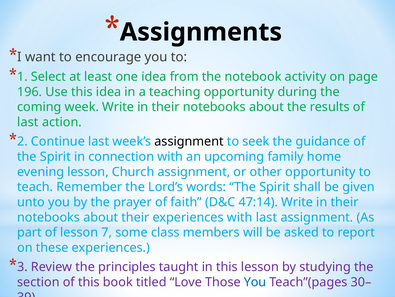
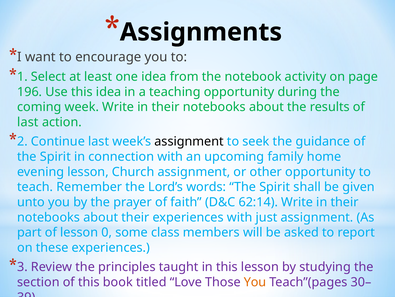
47:14: 47:14 -> 62:14
with last: last -> just
7: 7 -> 0
You at (255, 282) colour: blue -> orange
